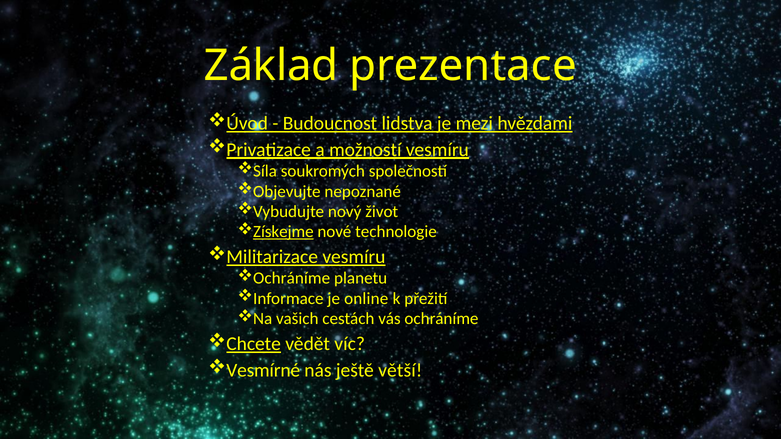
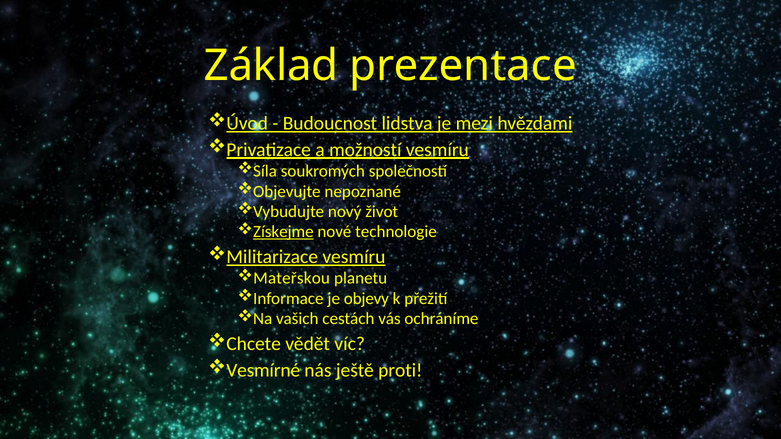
Ochráníme at (292, 279): Ochráníme -> Mateřskou
online: online -> objevy
Chcete underline: present -> none
větší: větší -> proti
